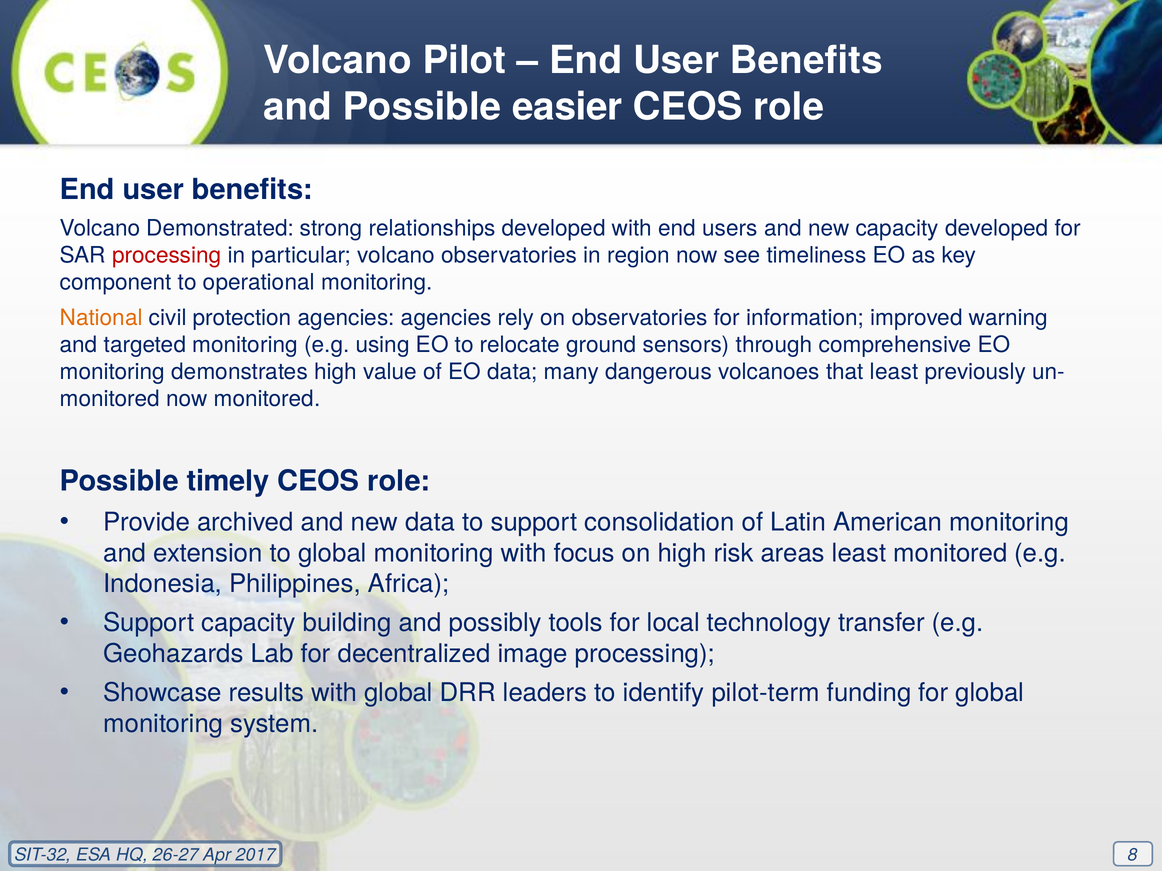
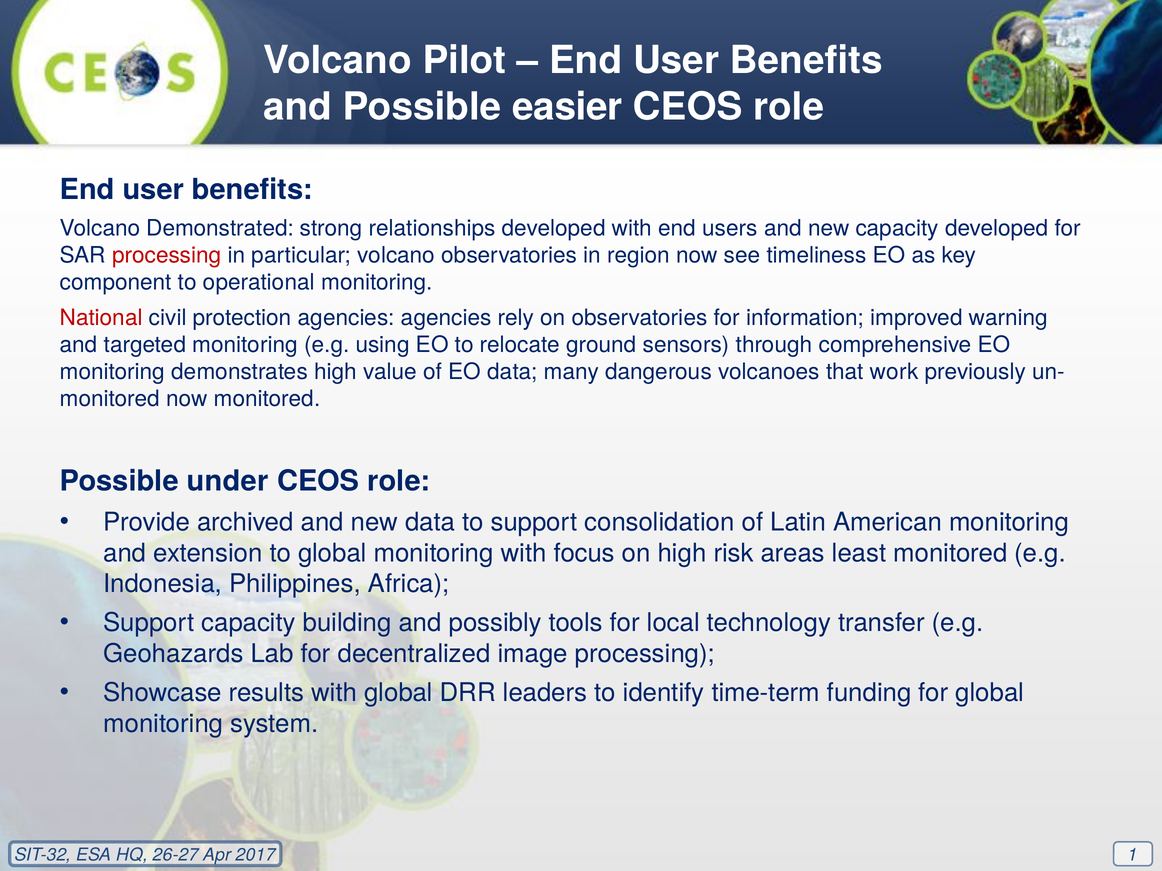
National colour: orange -> red
that least: least -> work
timely: timely -> under
pilot-term: pilot-term -> time-term
8: 8 -> 1
